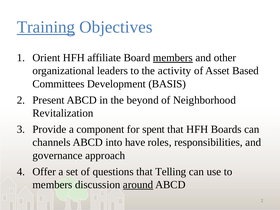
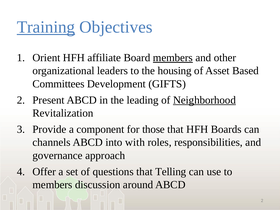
activity: activity -> housing
BASIS: BASIS -> GIFTS
beyond: beyond -> leading
Neighborhood underline: none -> present
spent: spent -> those
have: have -> with
around underline: present -> none
